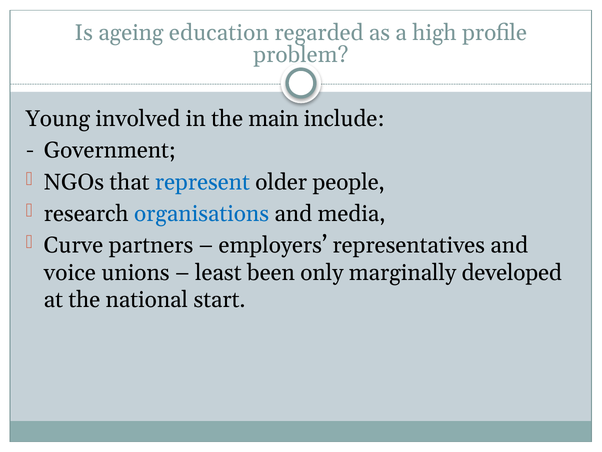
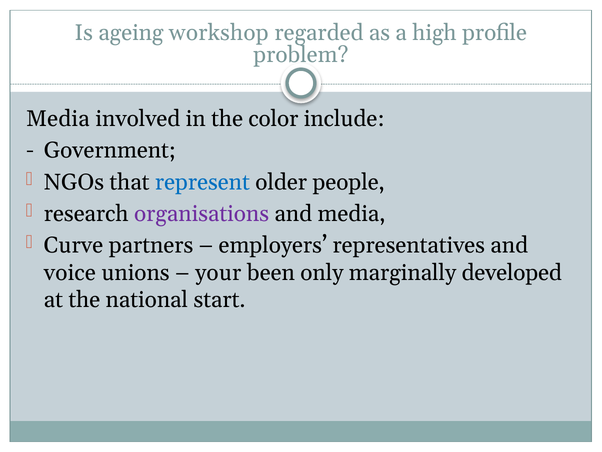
education: education -> workshop
Young at (58, 119): Young -> Media
main: main -> color
organisations colour: blue -> purple
least: least -> your
